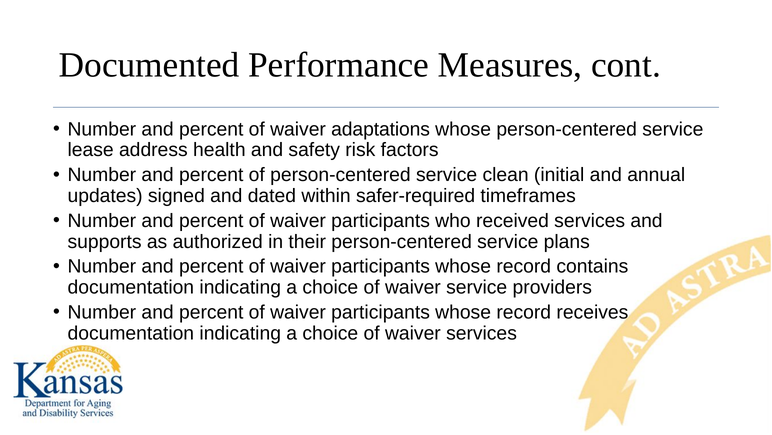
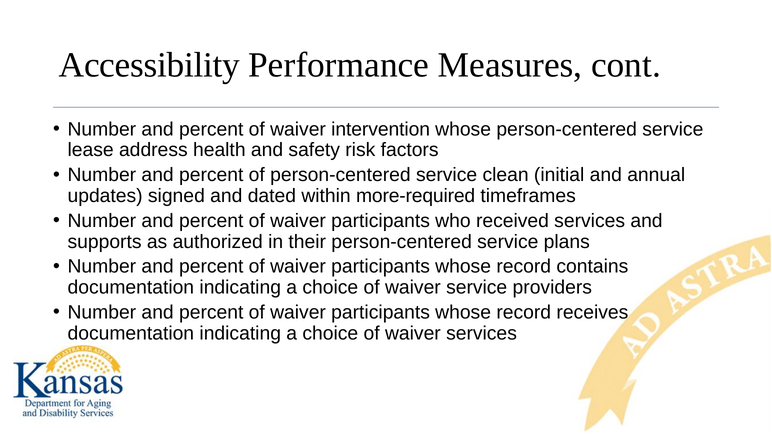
Documented: Documented -> Accessibility
adaptations: adaptations -> intervention
safer-required: safer-required -> more-required
